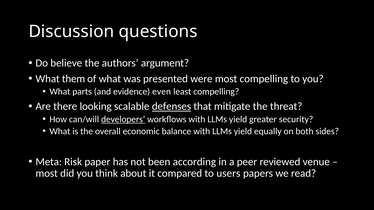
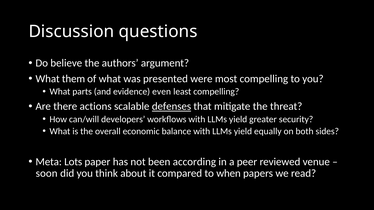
looking: looking -> actions
developers underline: present -> none
Risk: Risk -> Lots
most at (47, 174): most -> soon
users: users -> when
